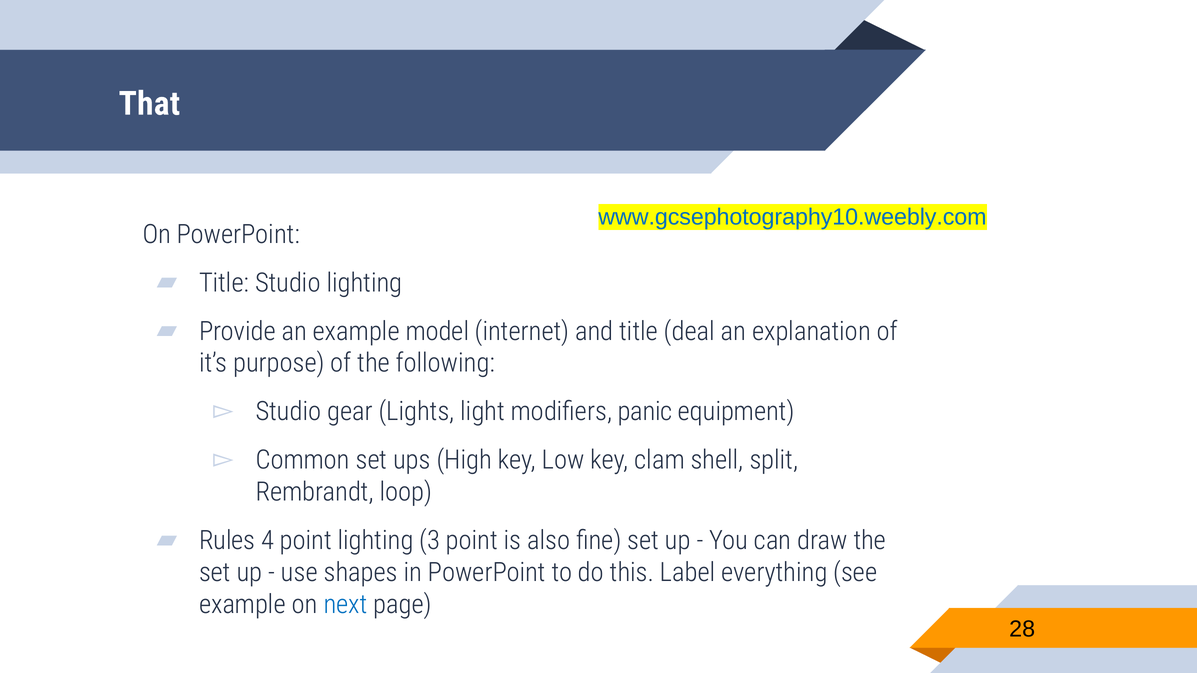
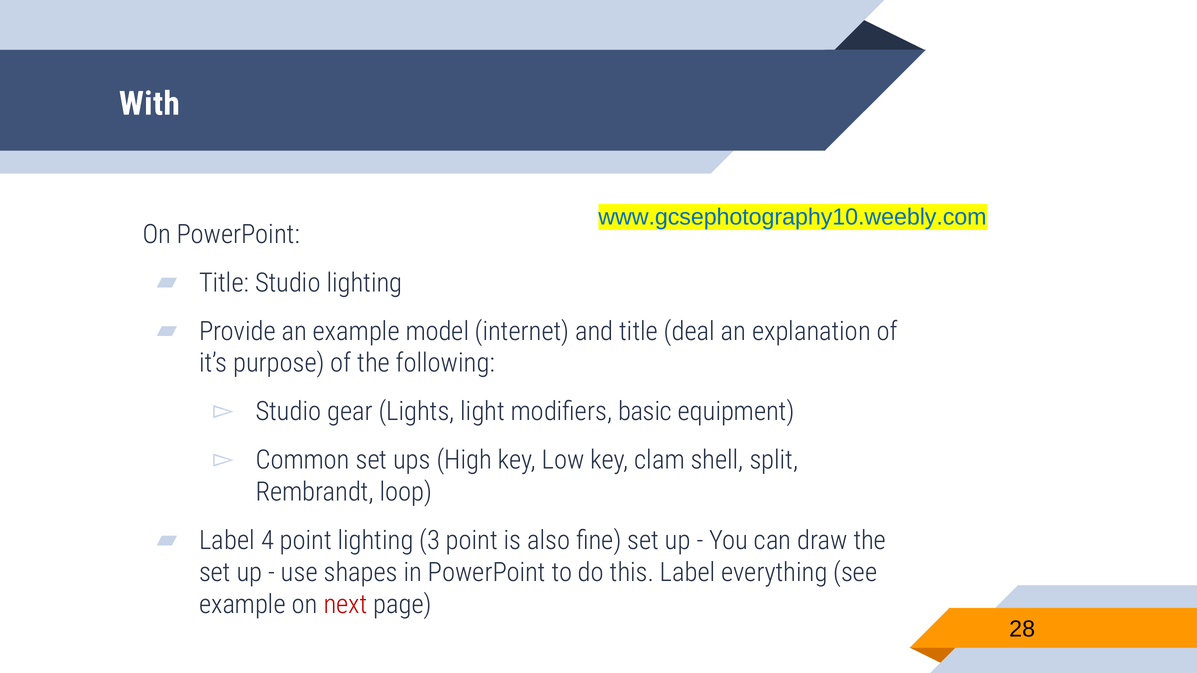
That: That -> With
panic: panic -> basic
Rules at (227, 541): Rules -> Label
next colour: blue -> red
